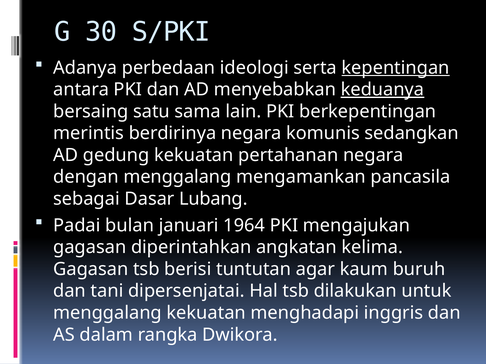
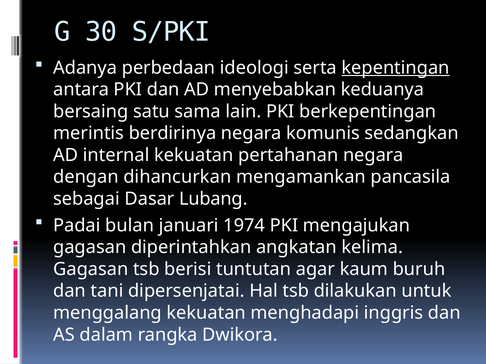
keduanya underline: present -> none
gedung: gedung -> internal
dengan menggalang: menggalang -> dihancurkan
1964: 1964 -> 1974
